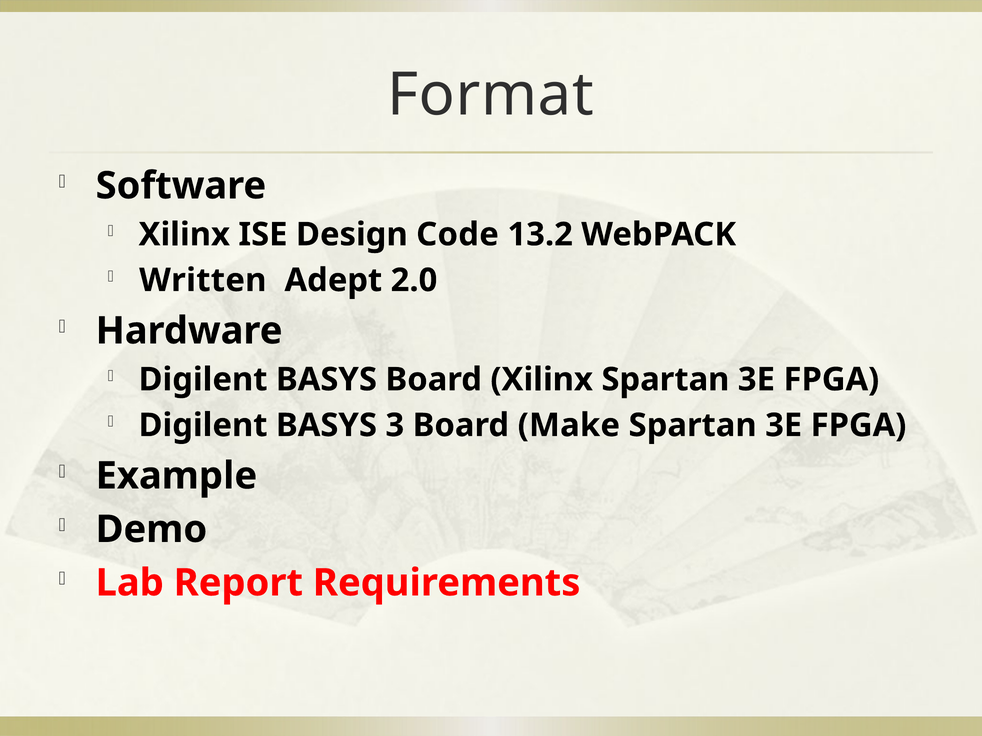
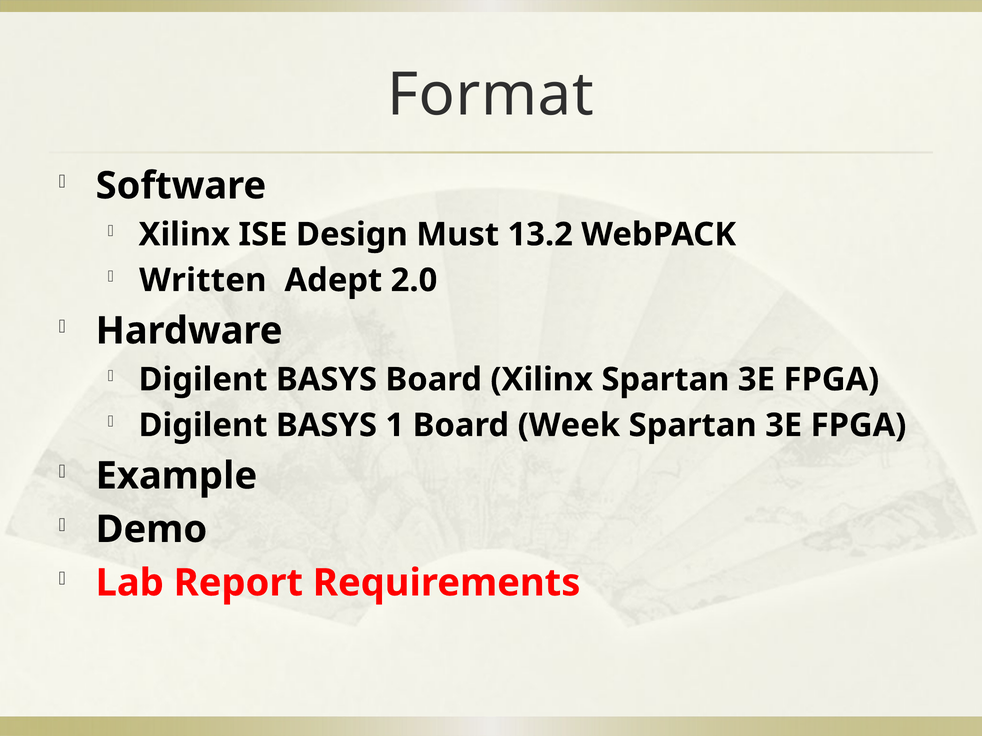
Code: Code -> Must
3: 3 -> 1
Make: Make -> Week
